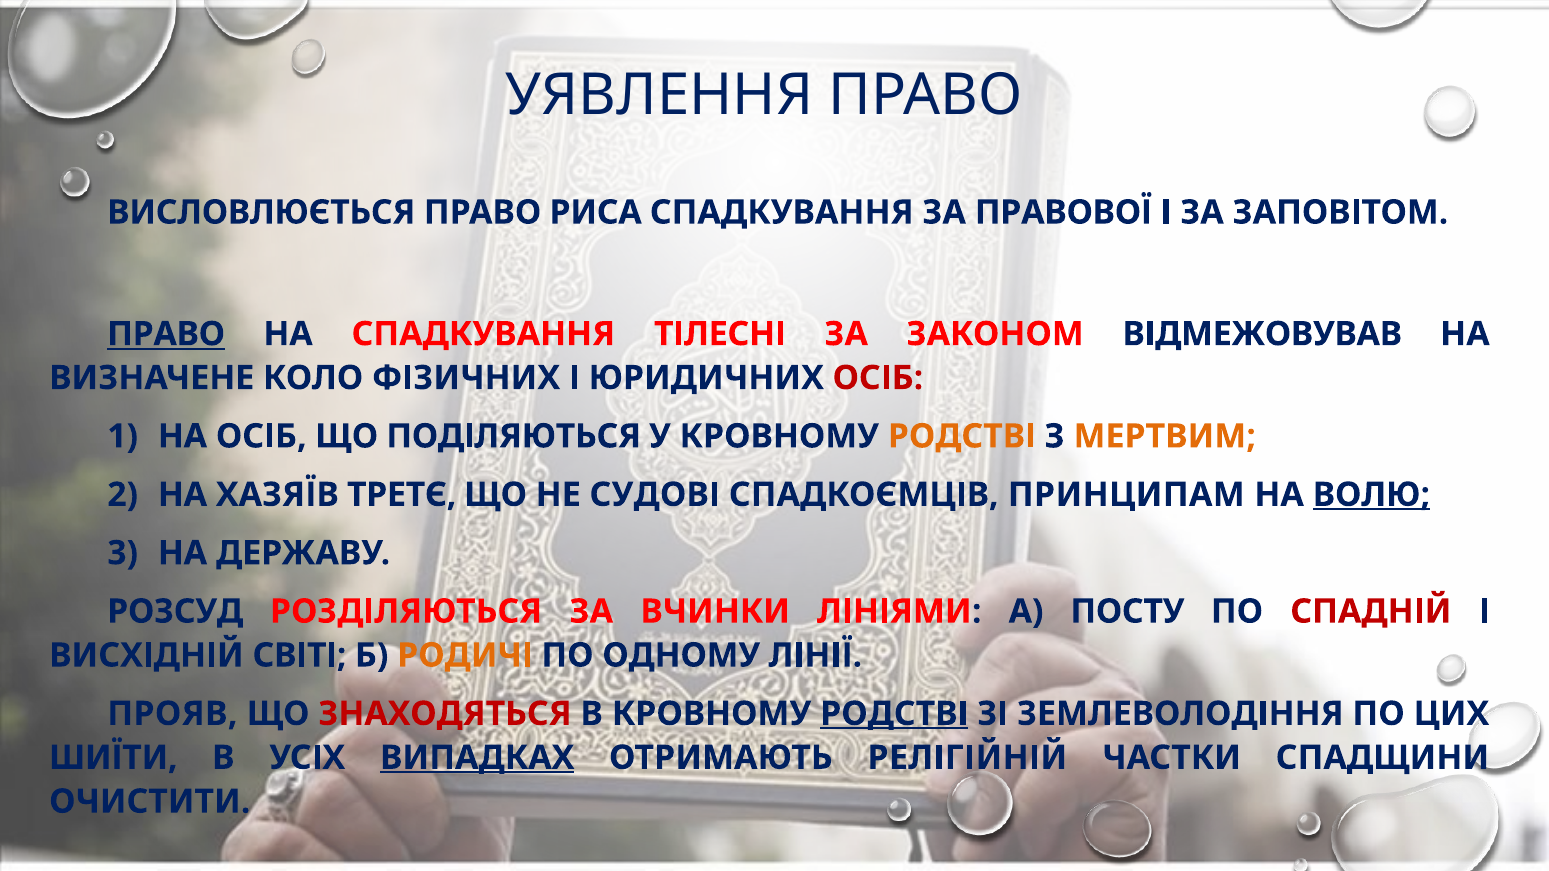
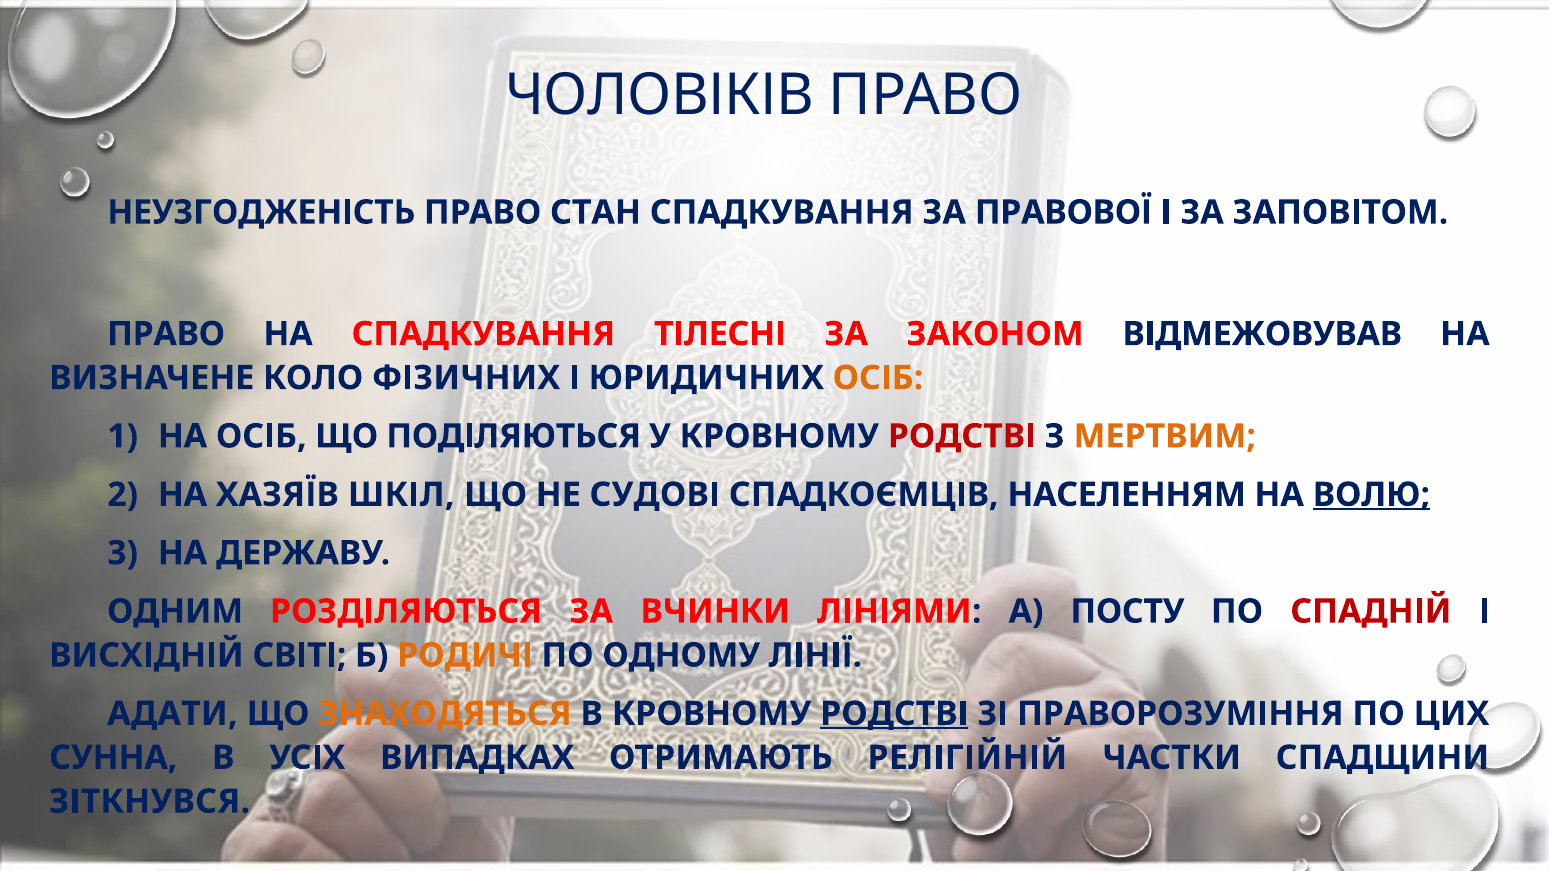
УЯВЛЕННЯ: УЯВЛЕННЯ -> ЧОЛОВІКІВ
ВИСЛОВЛЮЄТЬСЯ: ВИСЛОВЛЮЄТЬСЯ -> НЕУЗГОДЖЕНІСТЬ
РИСА: РИСА -> СТАН
ПРАВО at (166, 334) underline: present -> none
ОСІБ at (878, 378) colour: red -> orange
РОДСТВІ at (962, 436) colour: orange -> red
ТРЕТЄ: ТРЕТЄ -> ШКІЛ
ПРИНЦИПАМ: ПРИНЦИПАМ -> НАСЕЛЕННЯМ
РОЗСУД: РОЗСУД -> ОДНИМ
ПРОЯВ: ПРОЯВ -> АДАТИ
ЗНАХОДЯТЬСЯ colour: red -> orange
ЗЕМЛЕВОЛОДІННЯ: ЗЕМЛЕВОЛОДІННЯ -> ПРАВОРОЗУМІННЯ
ШИЇТИ: ШИЇТИ -> СУННА
ВИПАДКАХ underline: present -> none
ОЧИСТИТИ: ОЧИСТИТИ -> ЗІТКНУВСЯ
